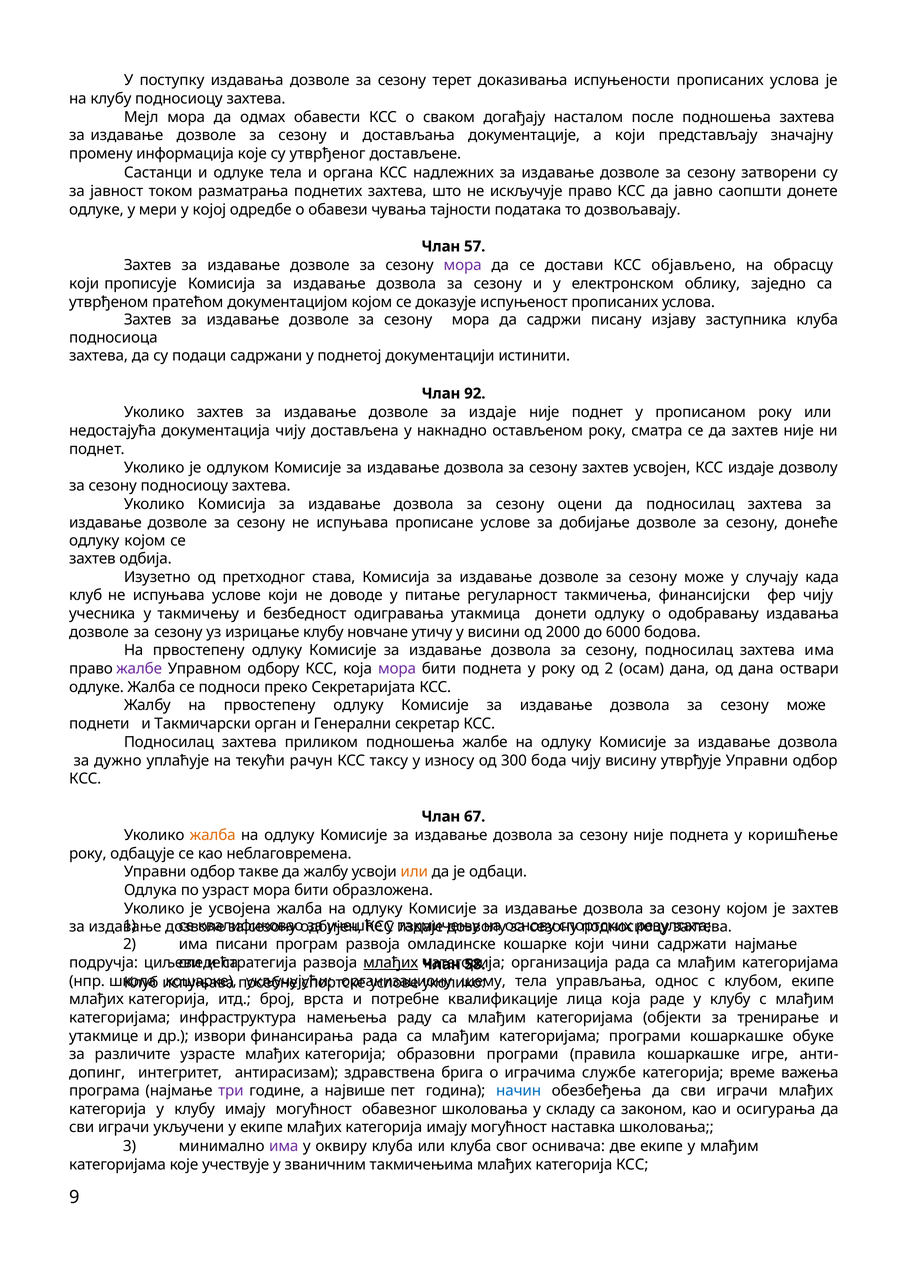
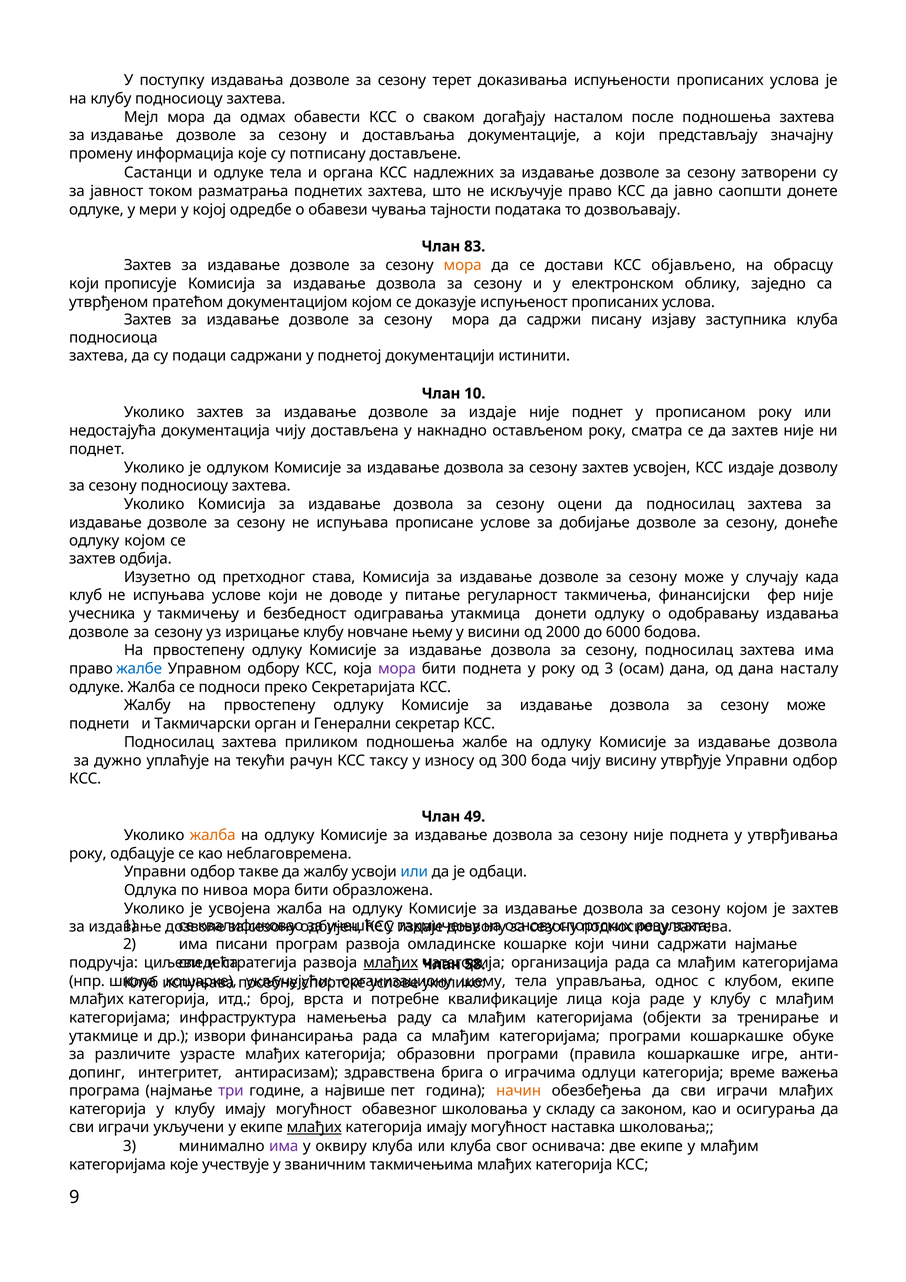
утврђеног: утврђеног -> потписану
57: 57 -> 83
мора at (463, 265) colour: purple -> orange
92: 92 -> 10
фер чију: чију -> није
утичу: утичу -> њему
жалбе at (139, 669) colour: purple -> blue
од 2: 2 -> 3
оствари: оствари -> насталу
67: 67 -> 49
коришћење: коришћење -> утврђивања
или at (414, 872) colour: orange -> blue
узраст: узраст -> нивоа
службе: службе -> одлуци
начин colour: blue -> orange
млађих at (314, 1128) underline: none -> present
